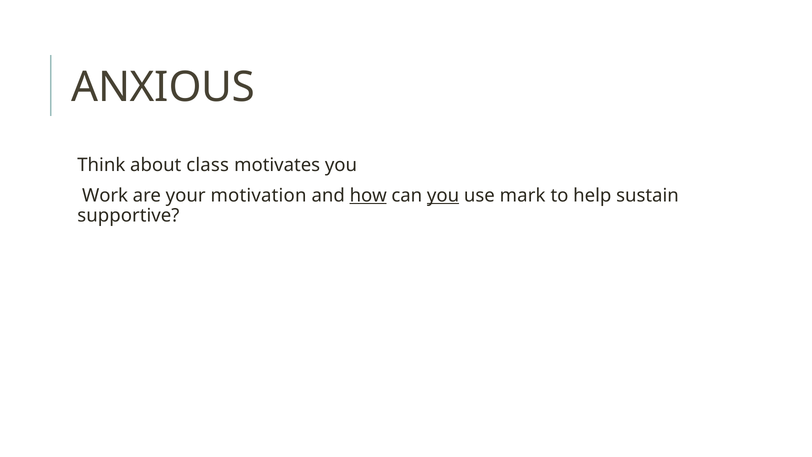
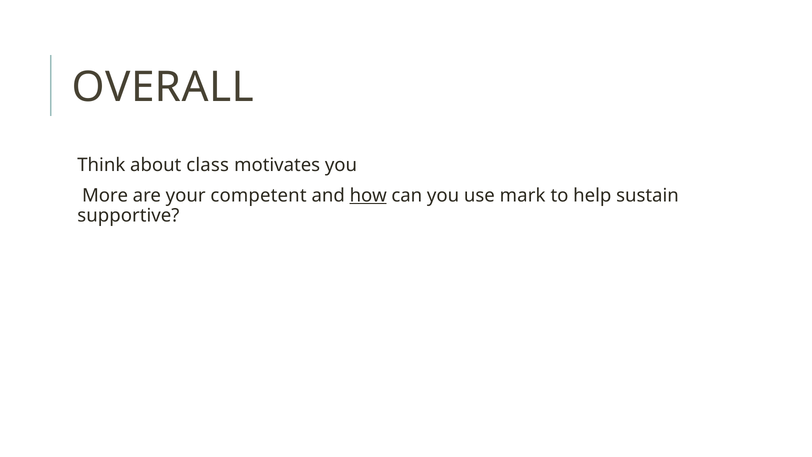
ANXIOUS: ANXIOUS -> OVERALL
Work: Work -> More
motivation: motivation -> competent
you at (443, 195) underline: present -> none
